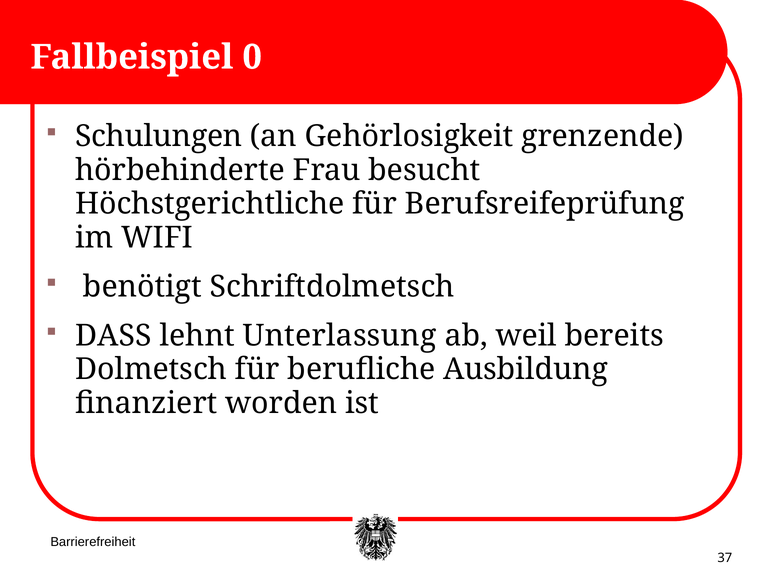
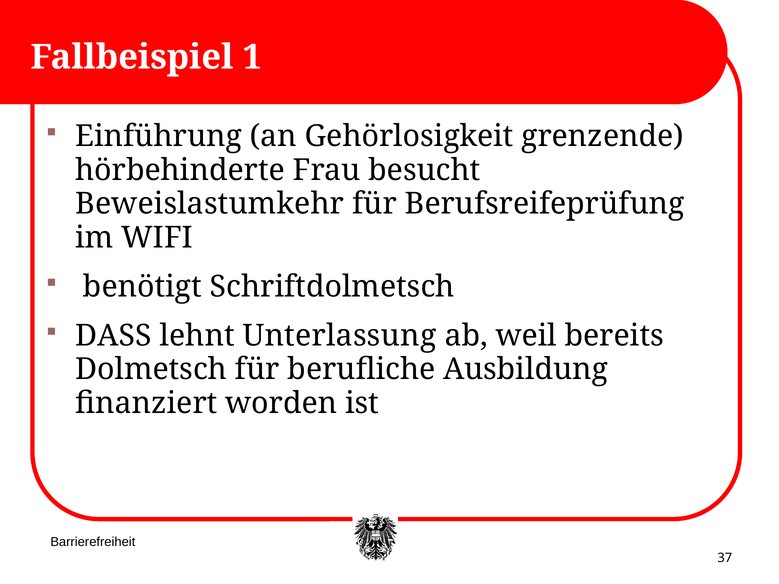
0: 0 -> 1
Schulungen: Schulungen -> Einführung
Höchstgerichtliche: Höchstgerichtliche -> Beweislastumkehr
